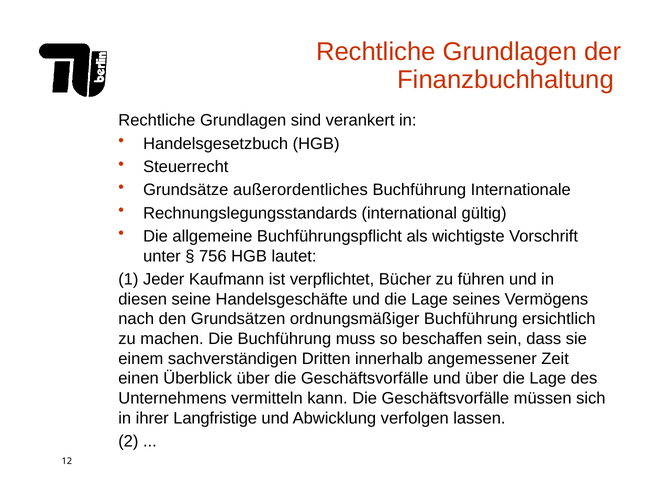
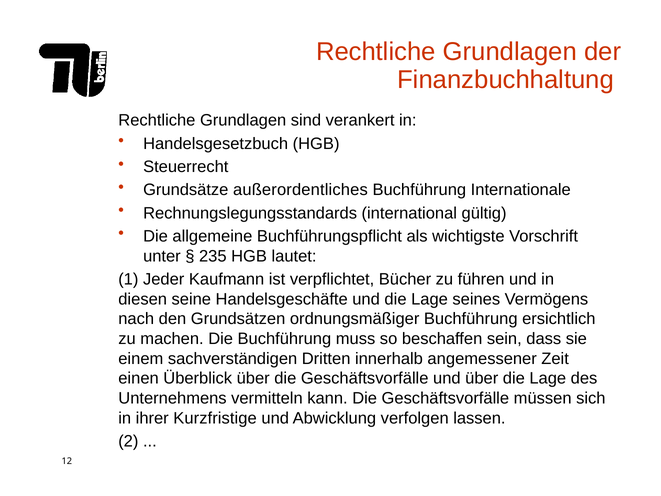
756: 756 -> 235
Langfristige: Langfristige -> Kurzfristige
